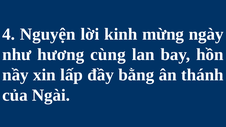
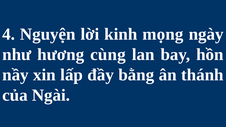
mừng: mừng -> mọng
